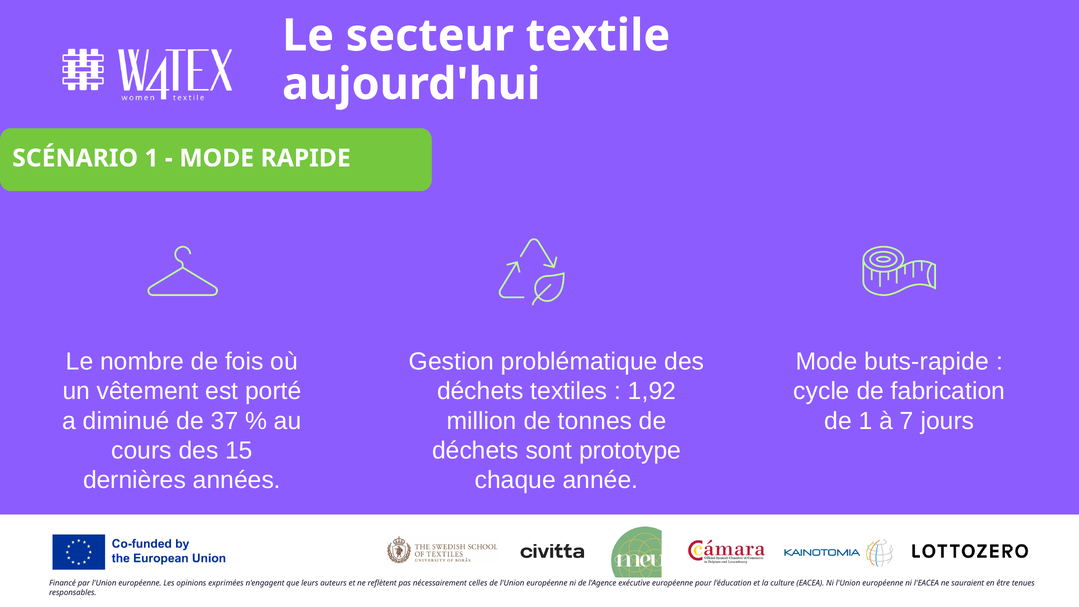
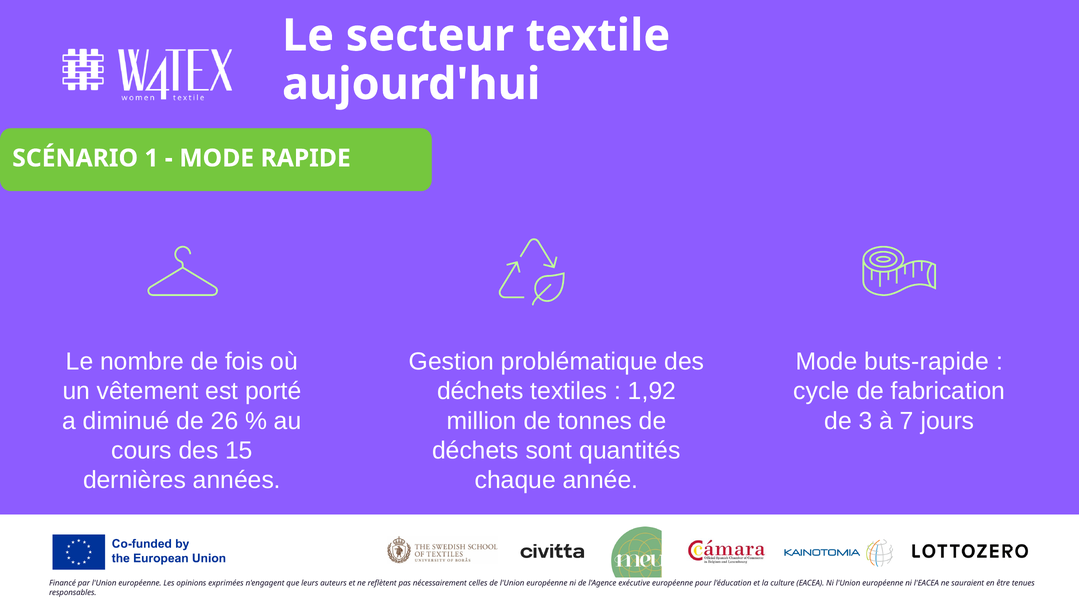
37: 37 -> 26
de 1: 1 -> 3
prototype: prototype -> quantités
